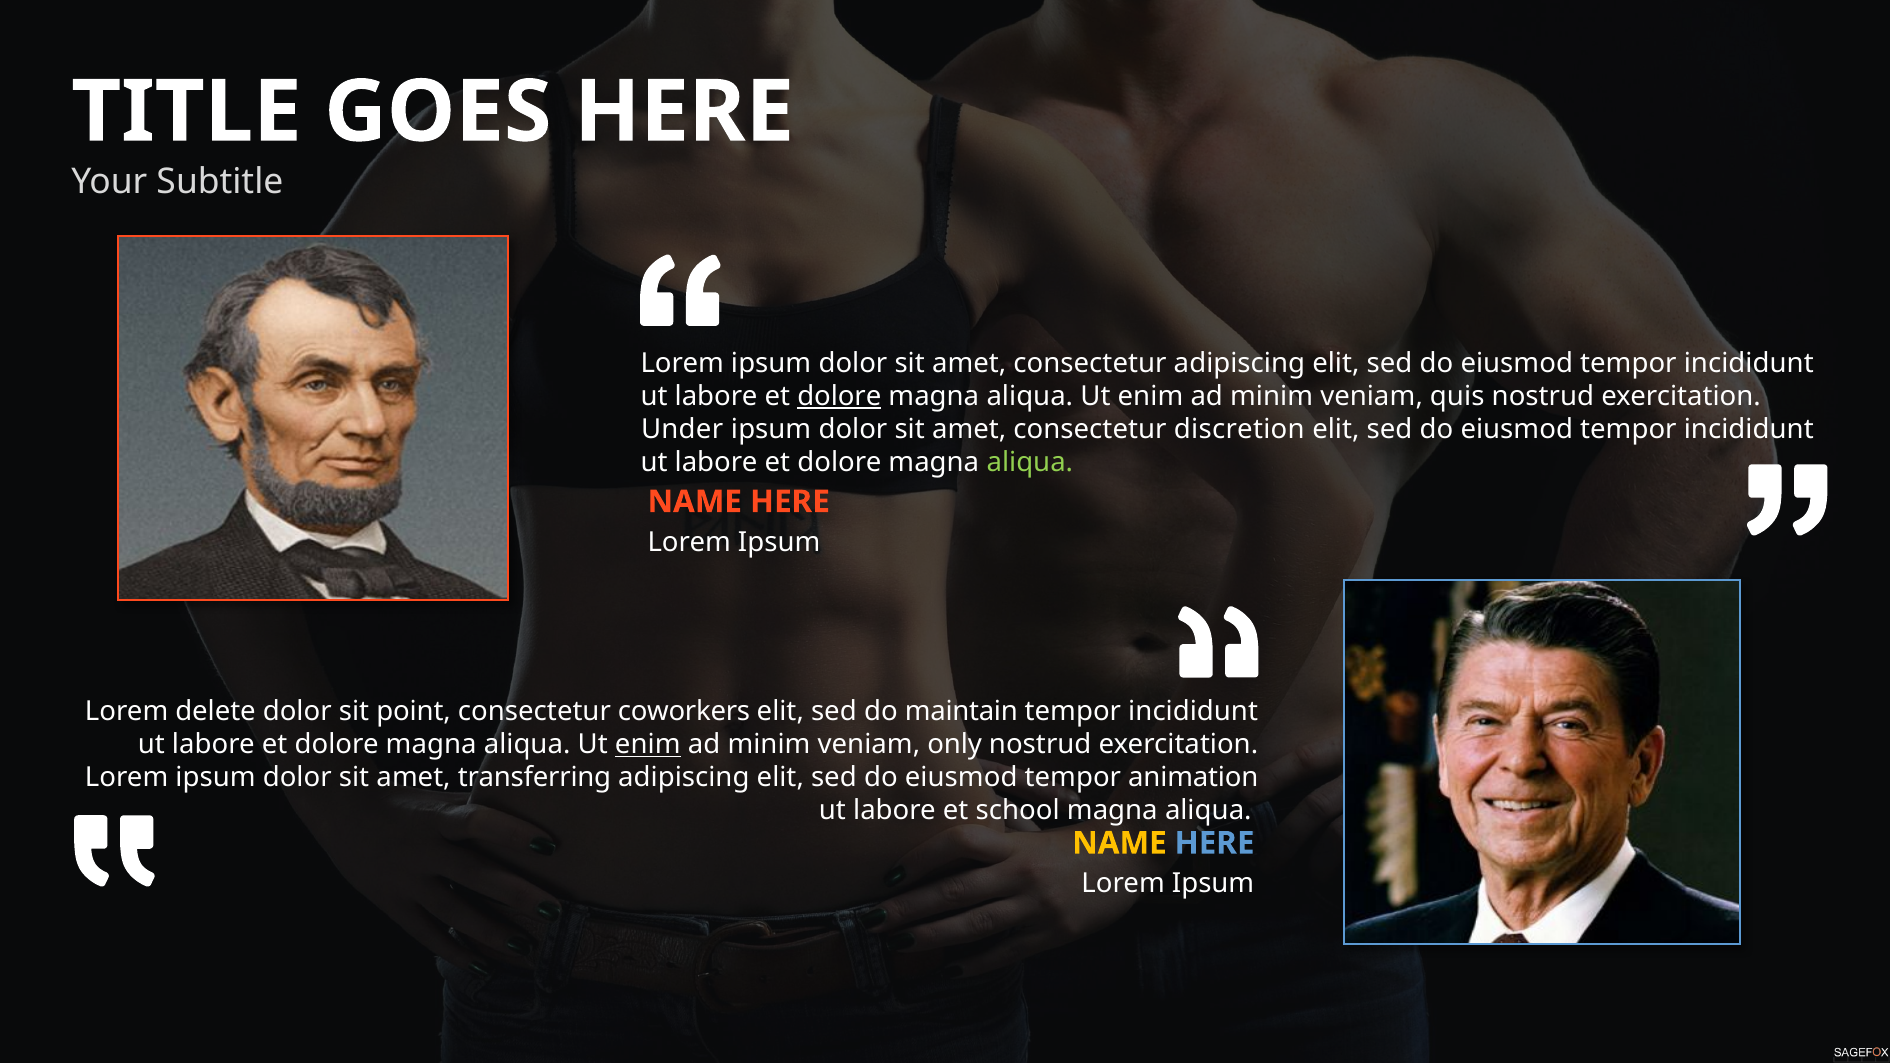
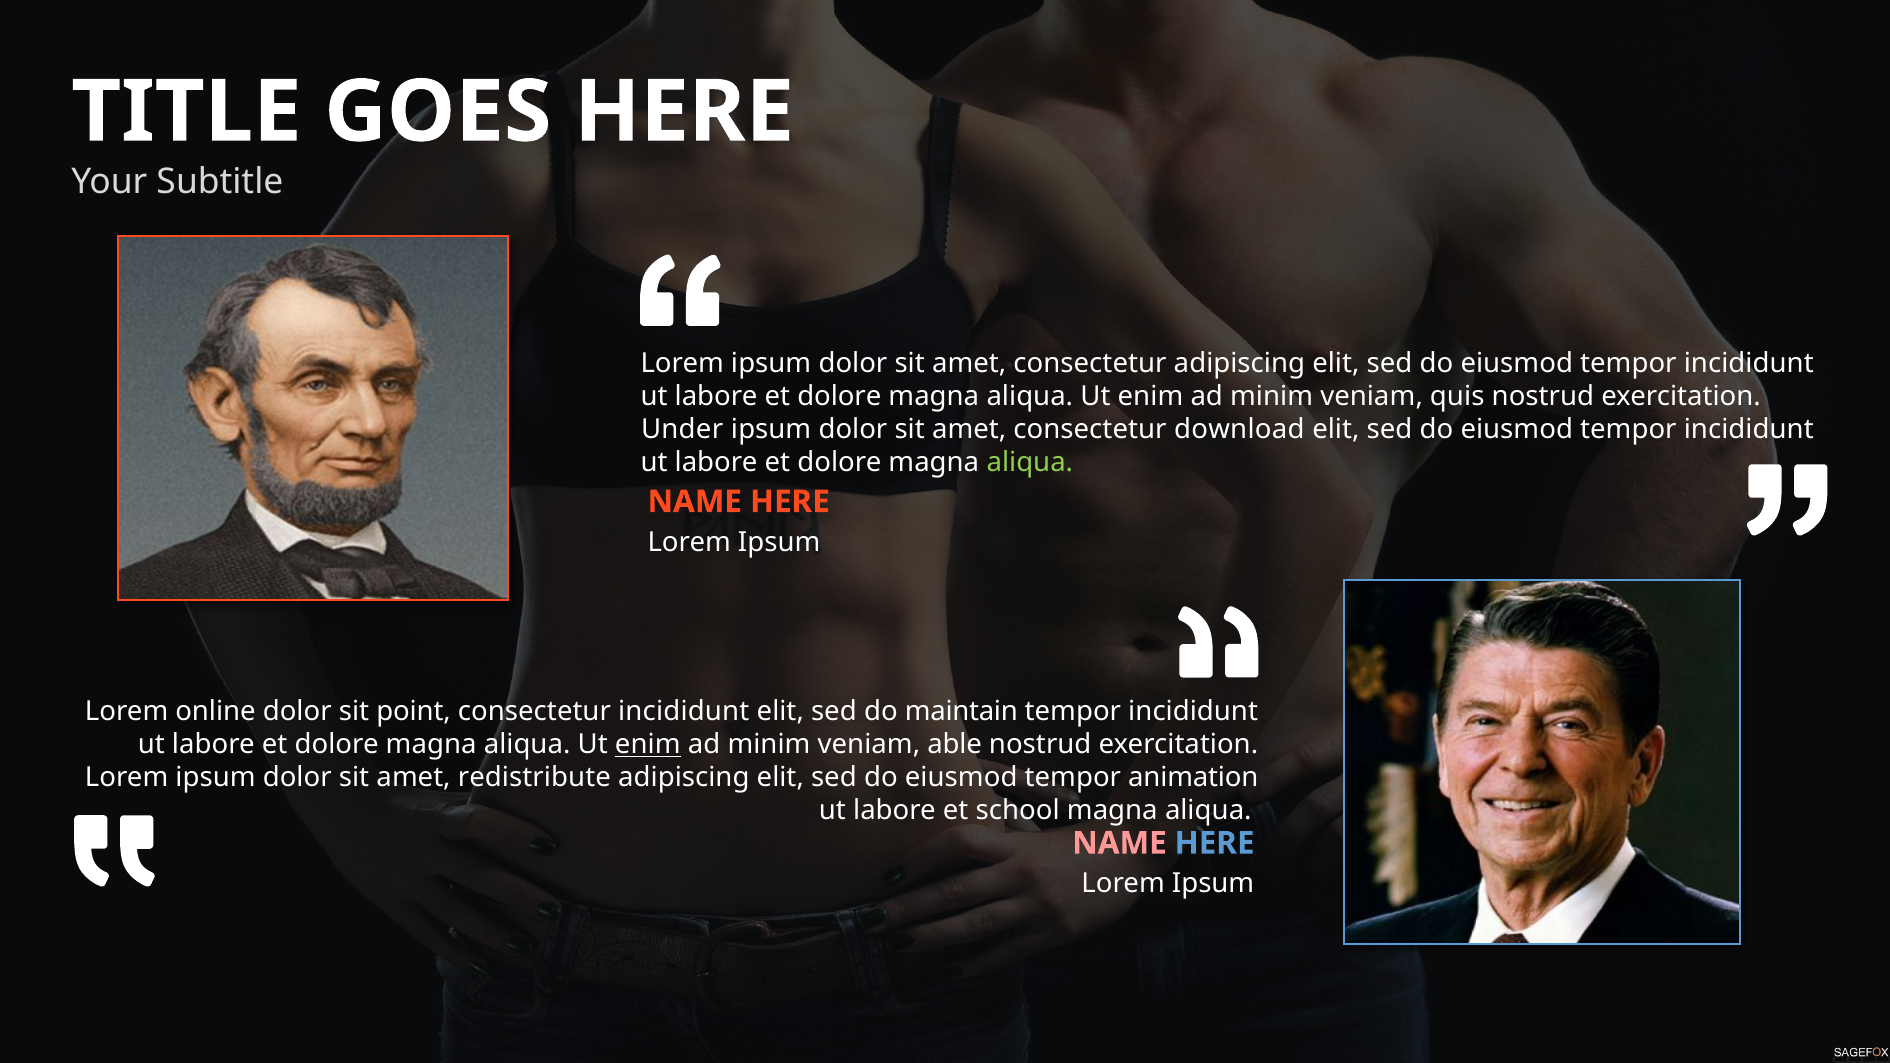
dolore at (839, 396) underline: present -> none
discretion: discretion -> download
delete: delete -> online
consectetur coworkers: coworkers -> incididunt
only: only -> able
transferring: transferring -> redistribute
NAME at (1119, 843) colour: yellow -> pink
